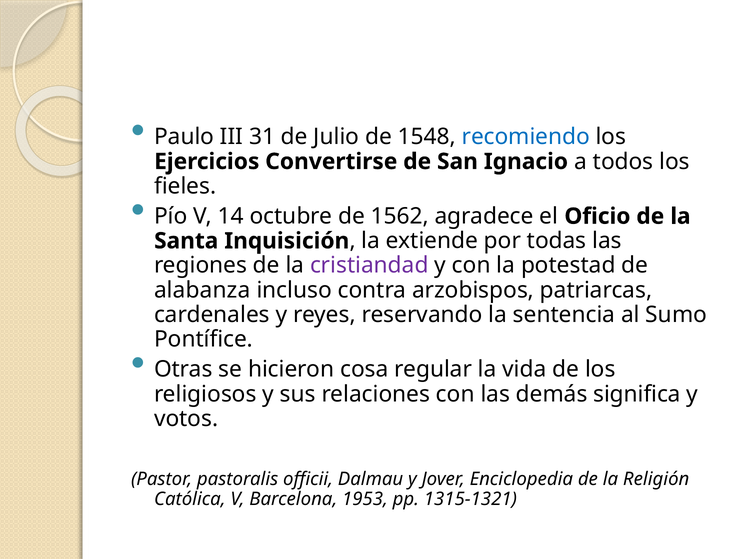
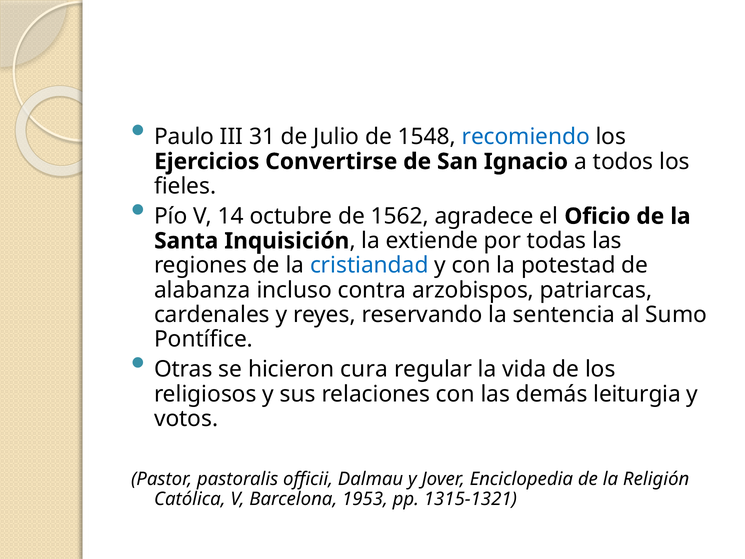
cristiandad colour: purple -> blue
cosa: cosa -> cura
significa: significa -> leiturgia
